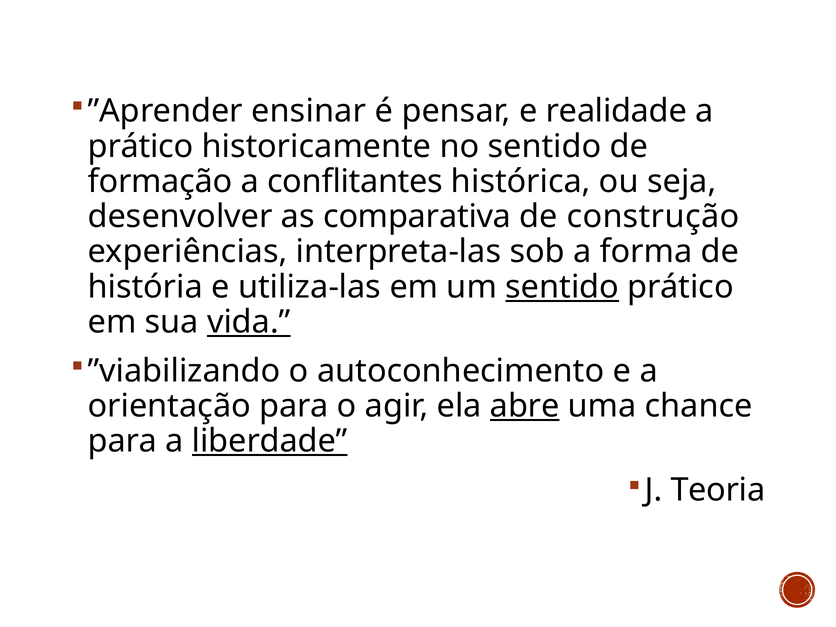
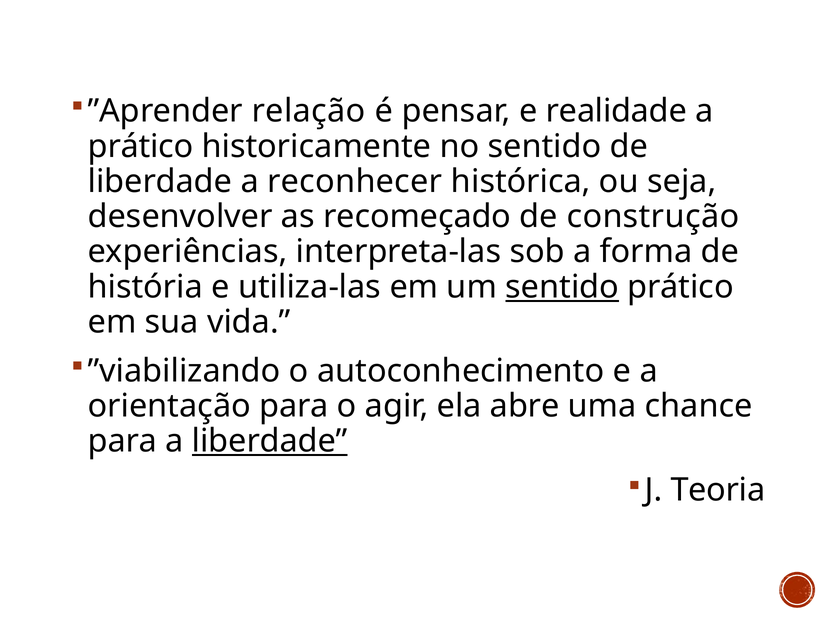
ensinar: ensinar -> relação
formação at (160, 181): formação -> liberdade
conflitantes: conflitantes -> reconhecer
comparativa: comparativa -> recomeçado
vida underline: present -> none
abre underline: present -> none
